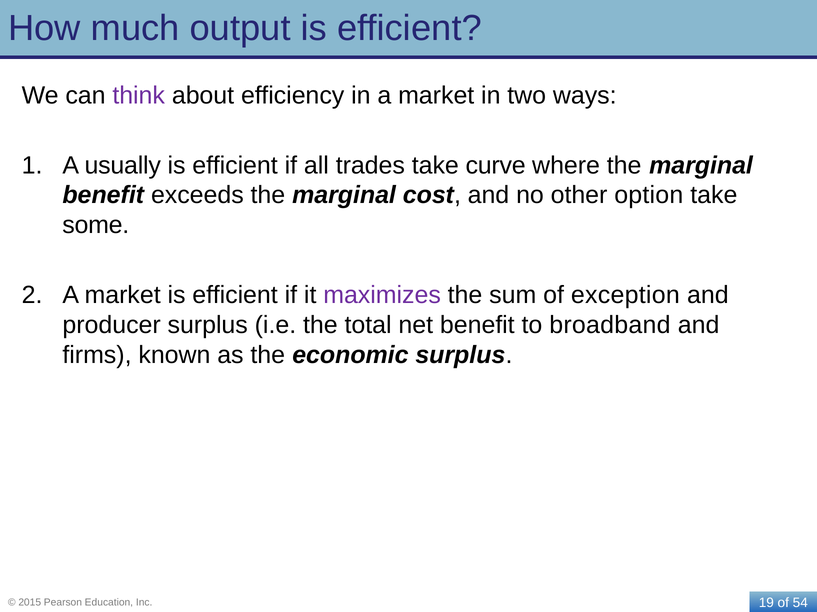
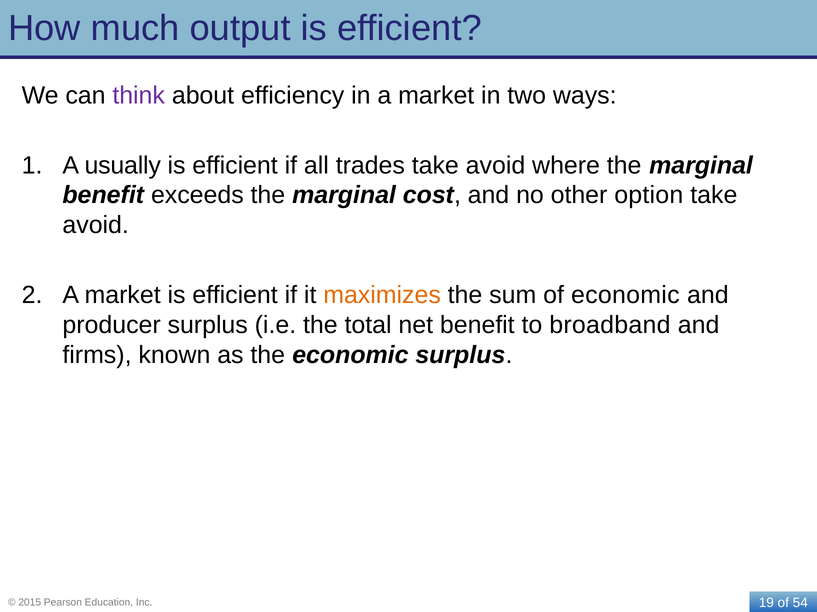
trades take curve: curve -> avoid
some at (96, 225): some -> avoid
maximizes colour: purple -> orange
of exception: exception -> economic
